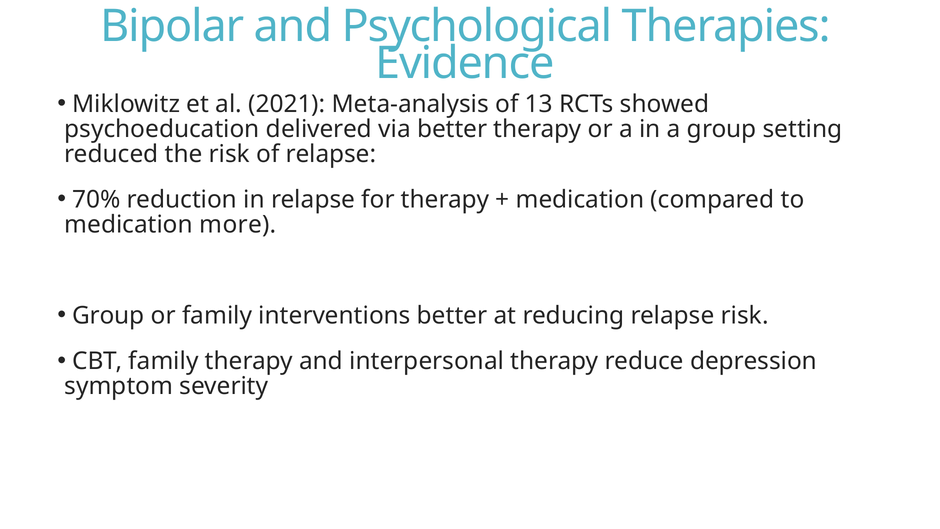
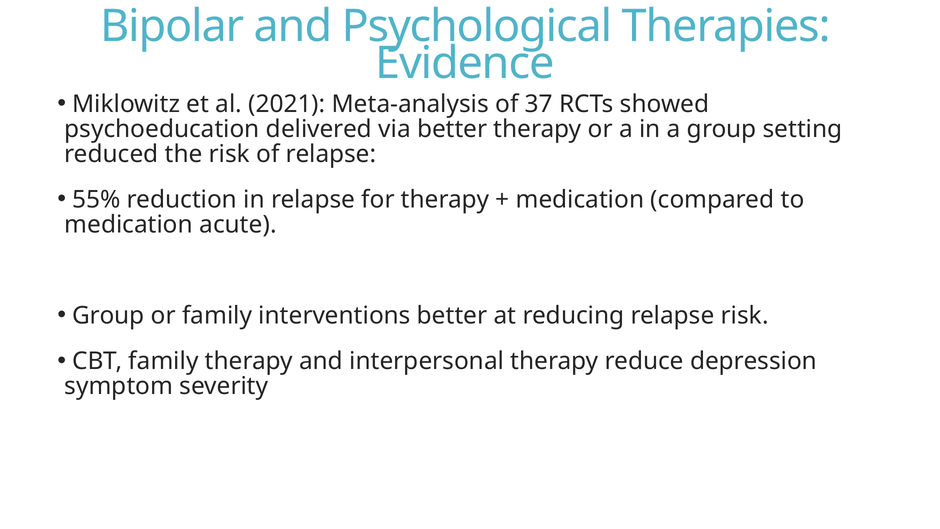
13: 13 -> 37
70%: 70% -> 55%
more: more -> acute
